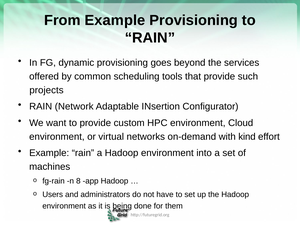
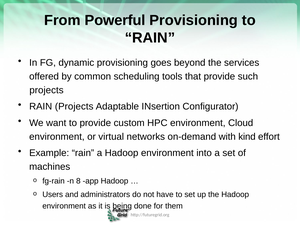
From Example: Example -> Powerful
RAIN Network: Network -> Projects
